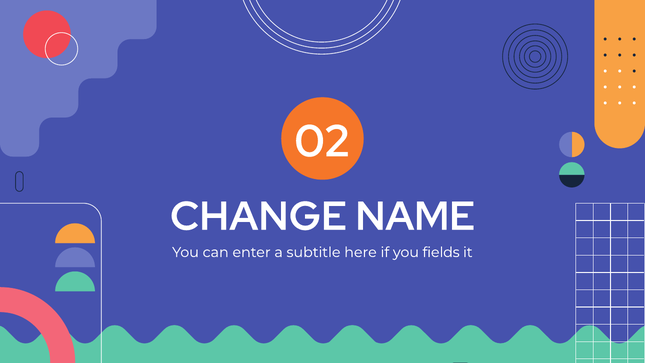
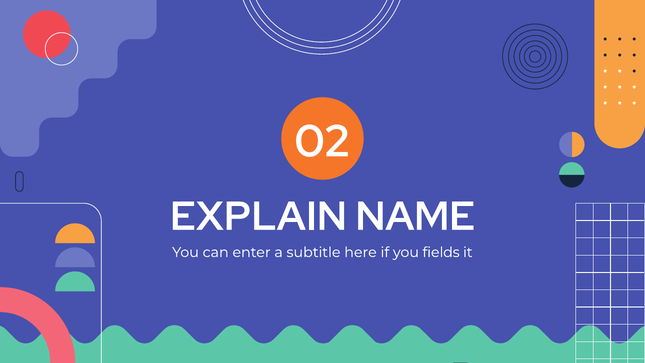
CHANGE: CHANGE -> EXPLAIN
